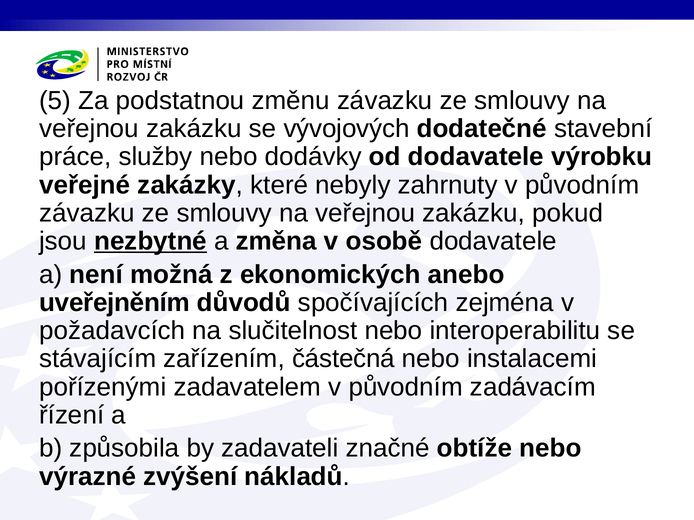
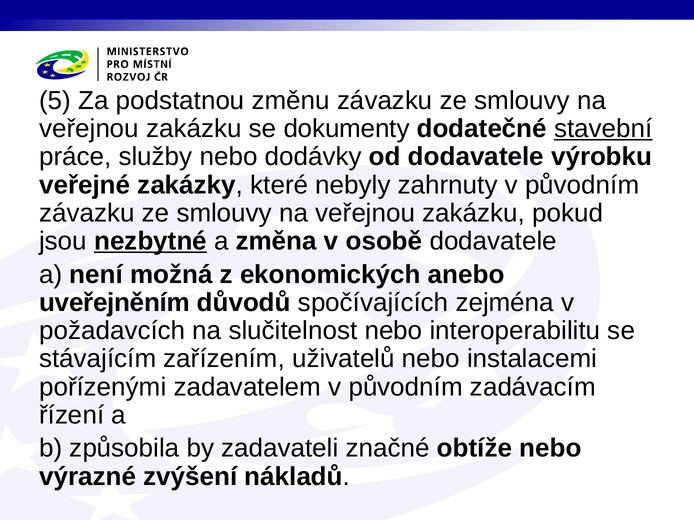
vývojových: vývojových -> dokumenty
stavební underline: none -> present
částečná: částečná -> uživatelů
